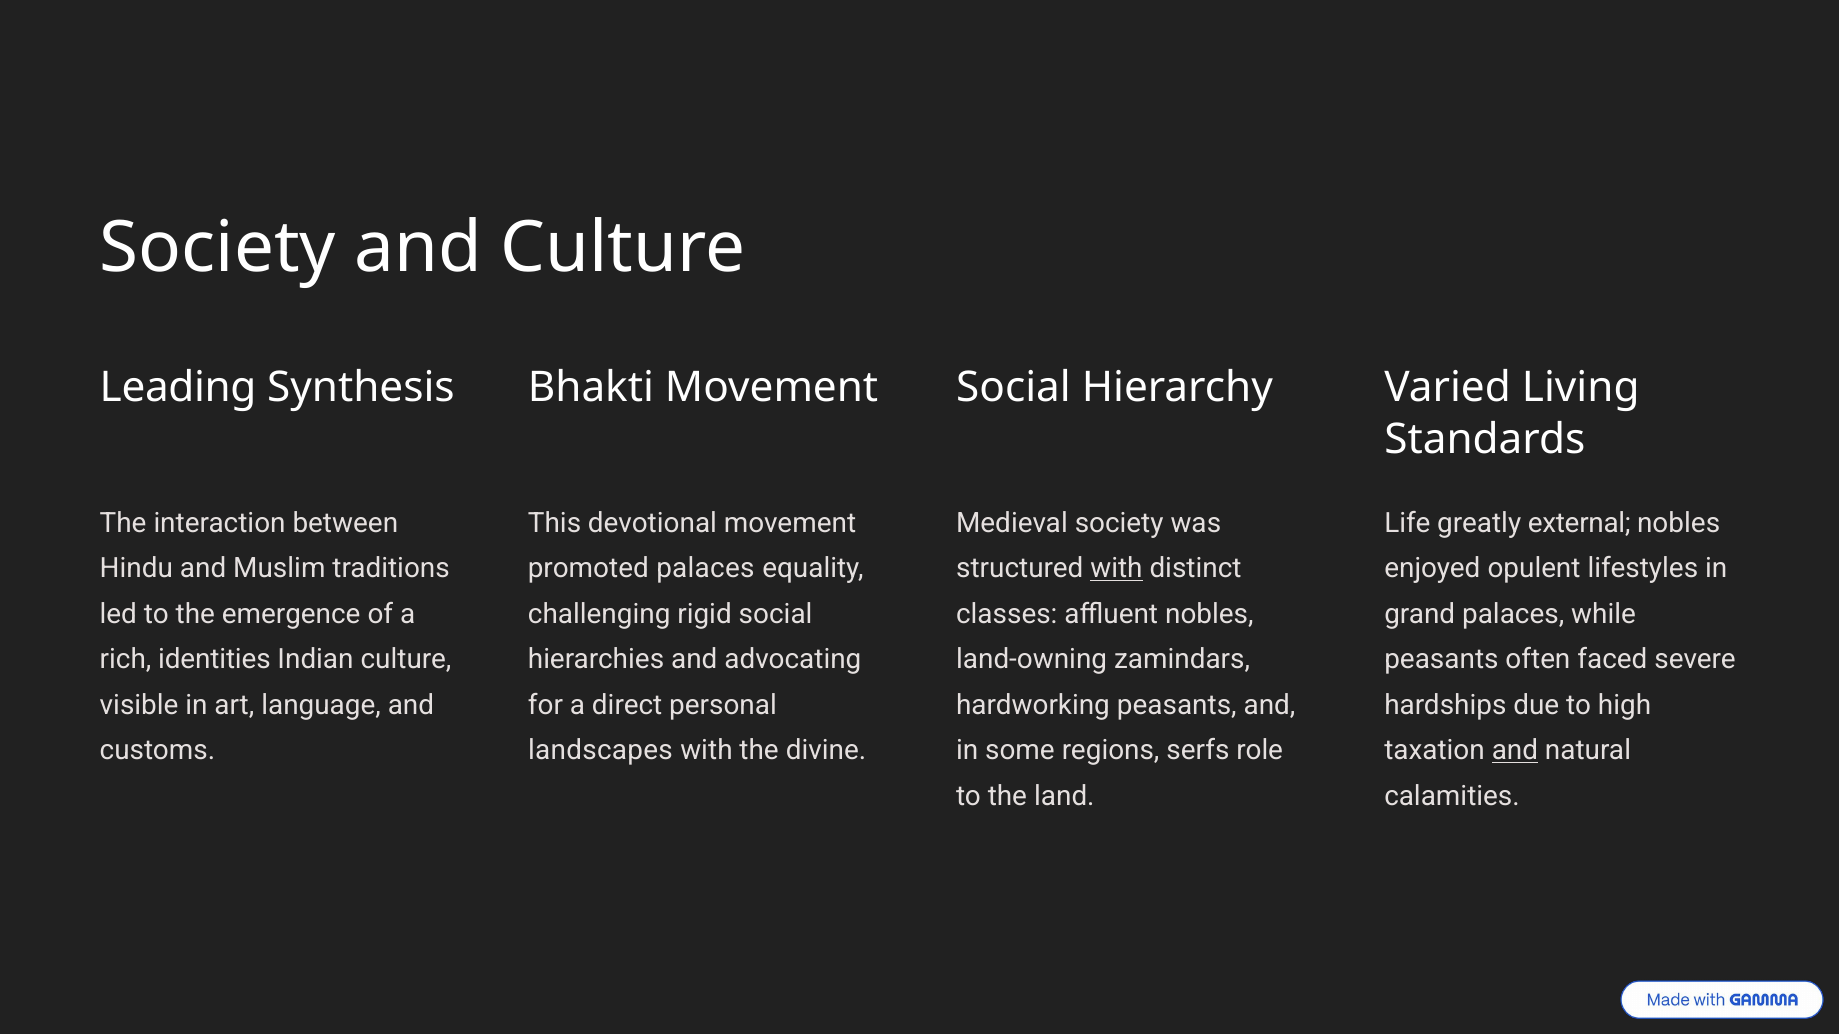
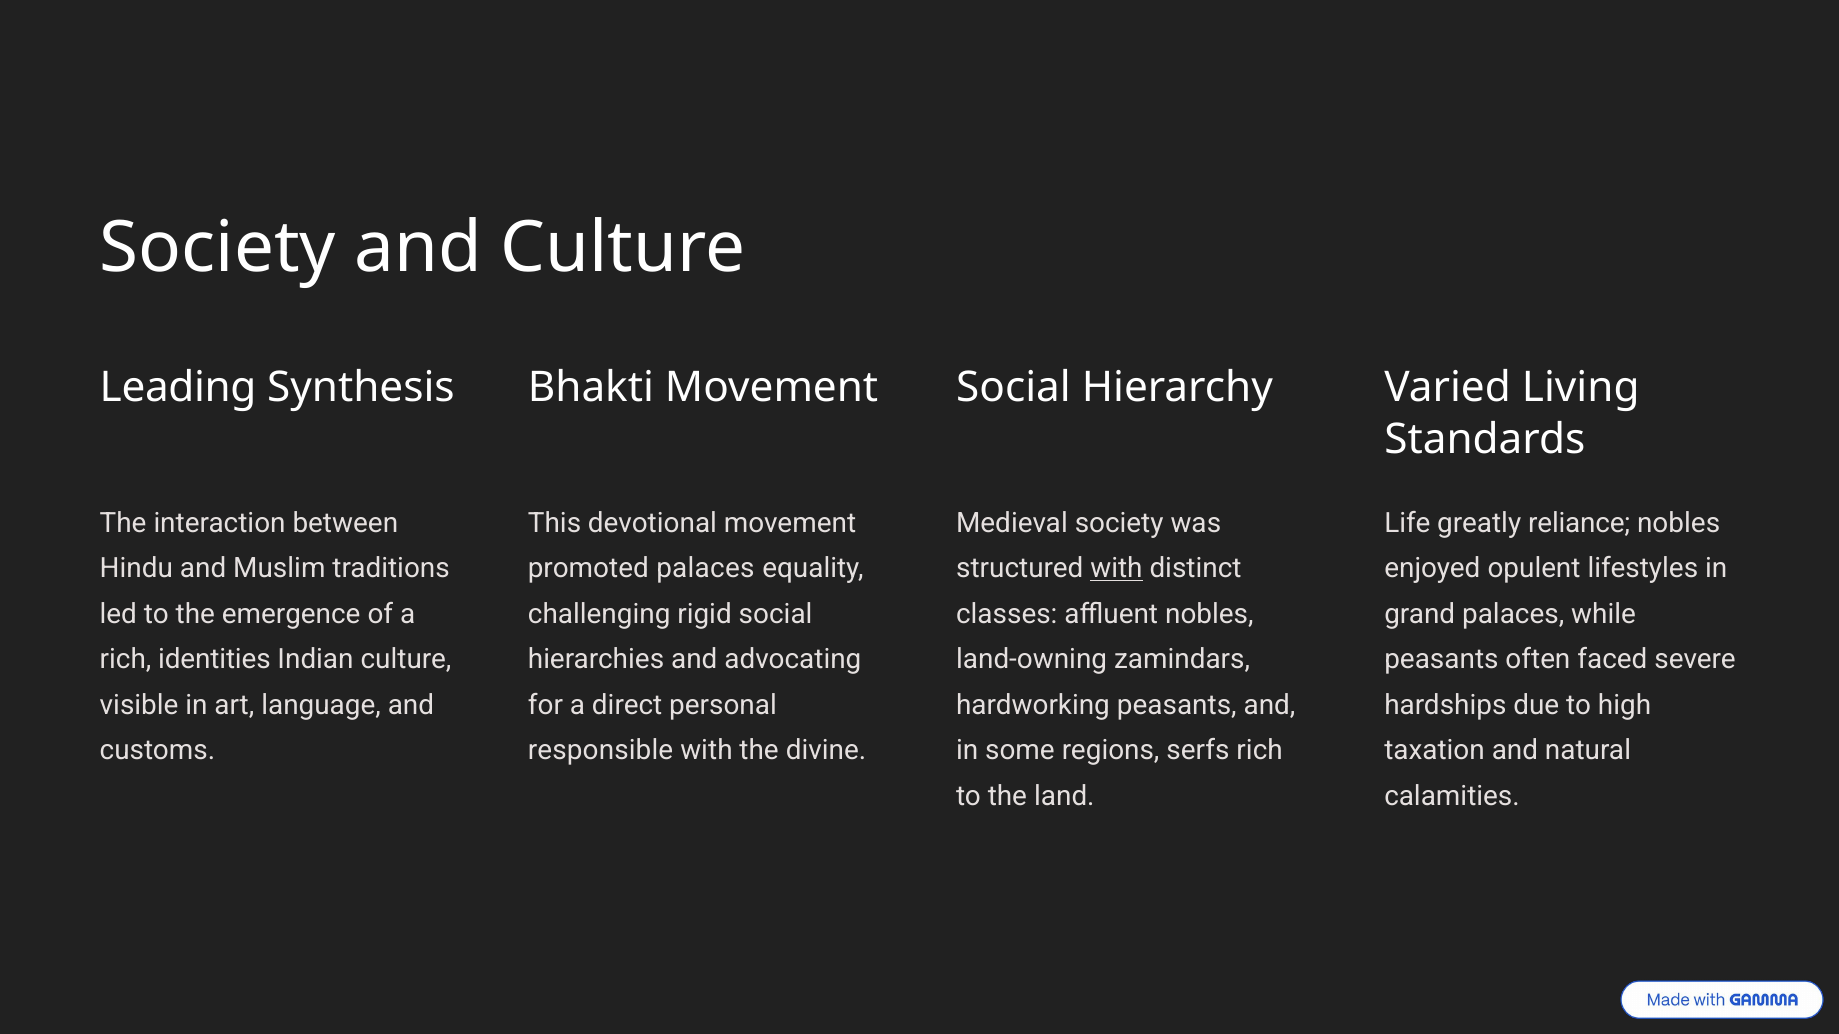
external: external -> reliance
landscapes: landscapes -> responsible
serfs role: role -> rich
and at (1515, 751) underline: present -> none
